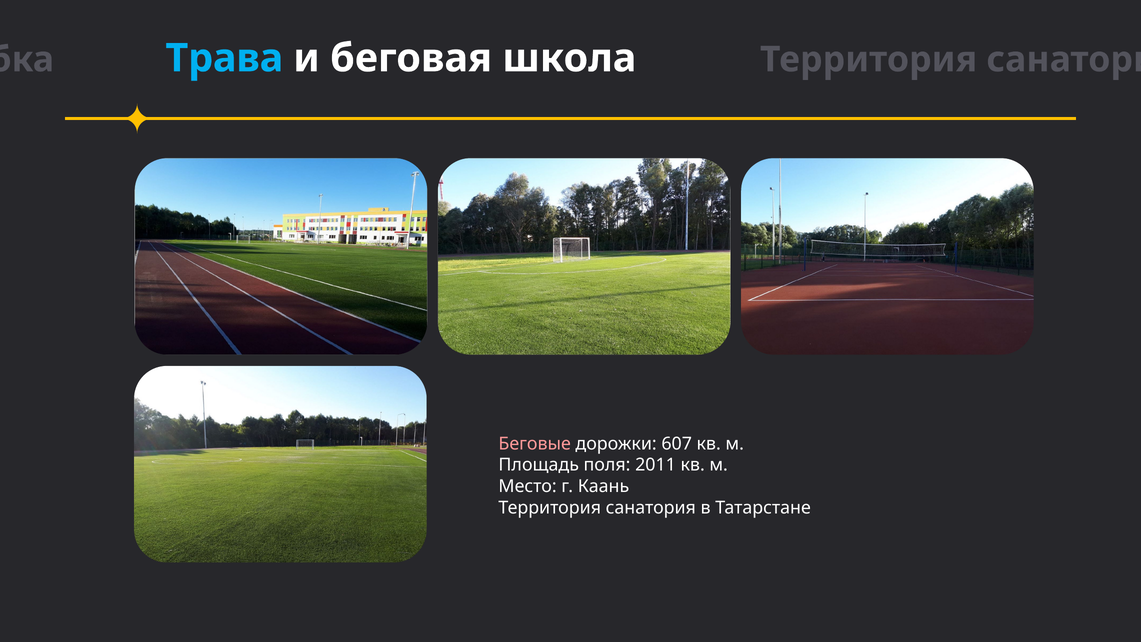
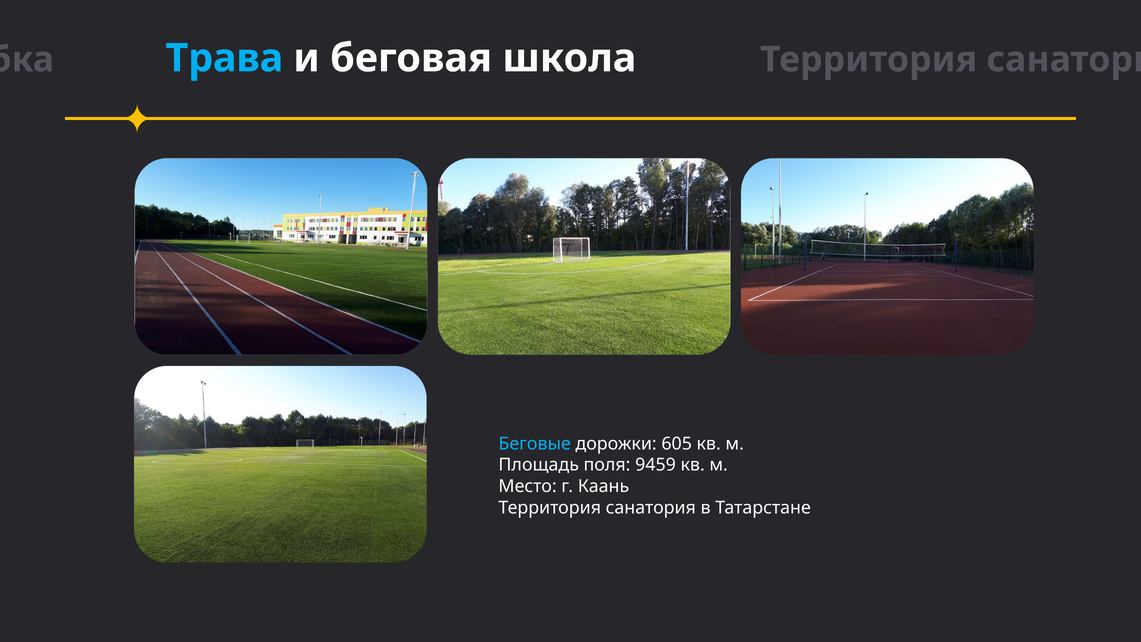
Беговые colour: pink -> light blue
607: 607 -> 605
2011: 2011 -> 9459
